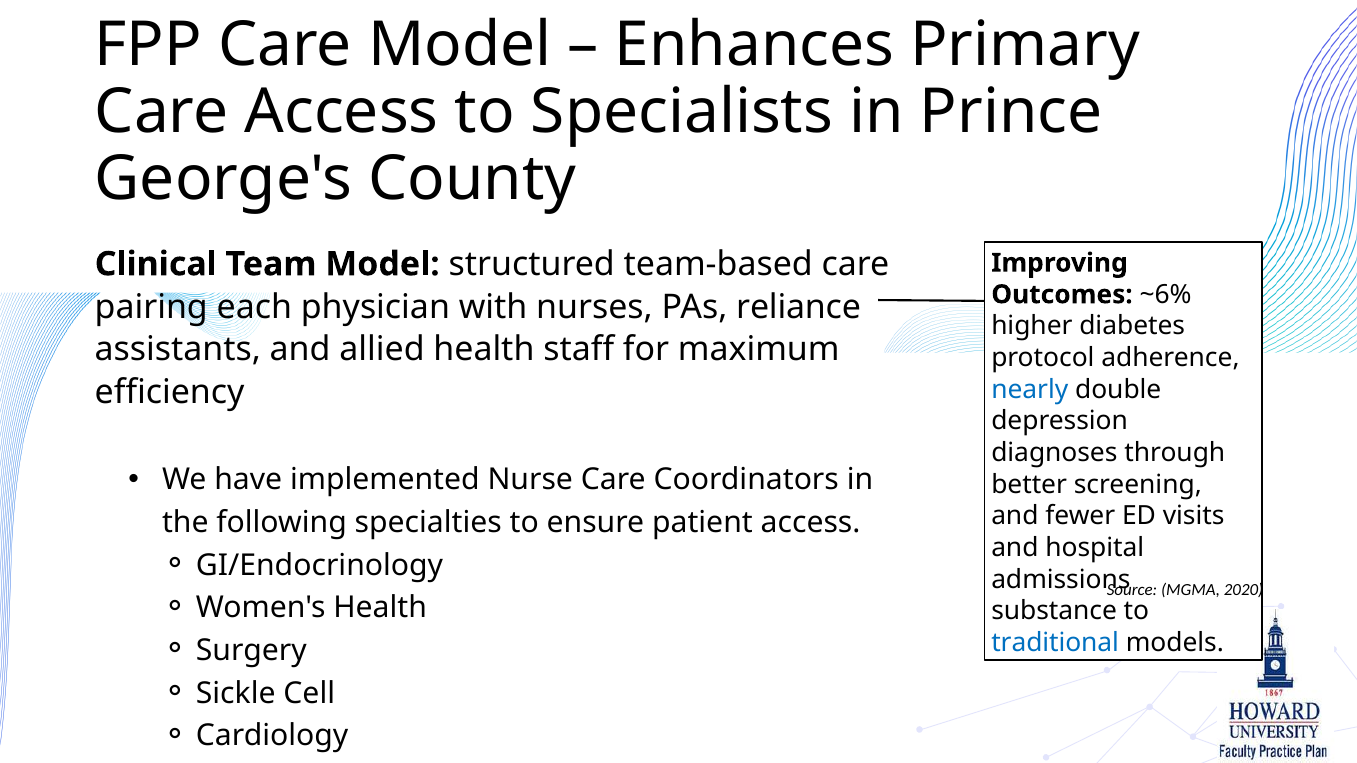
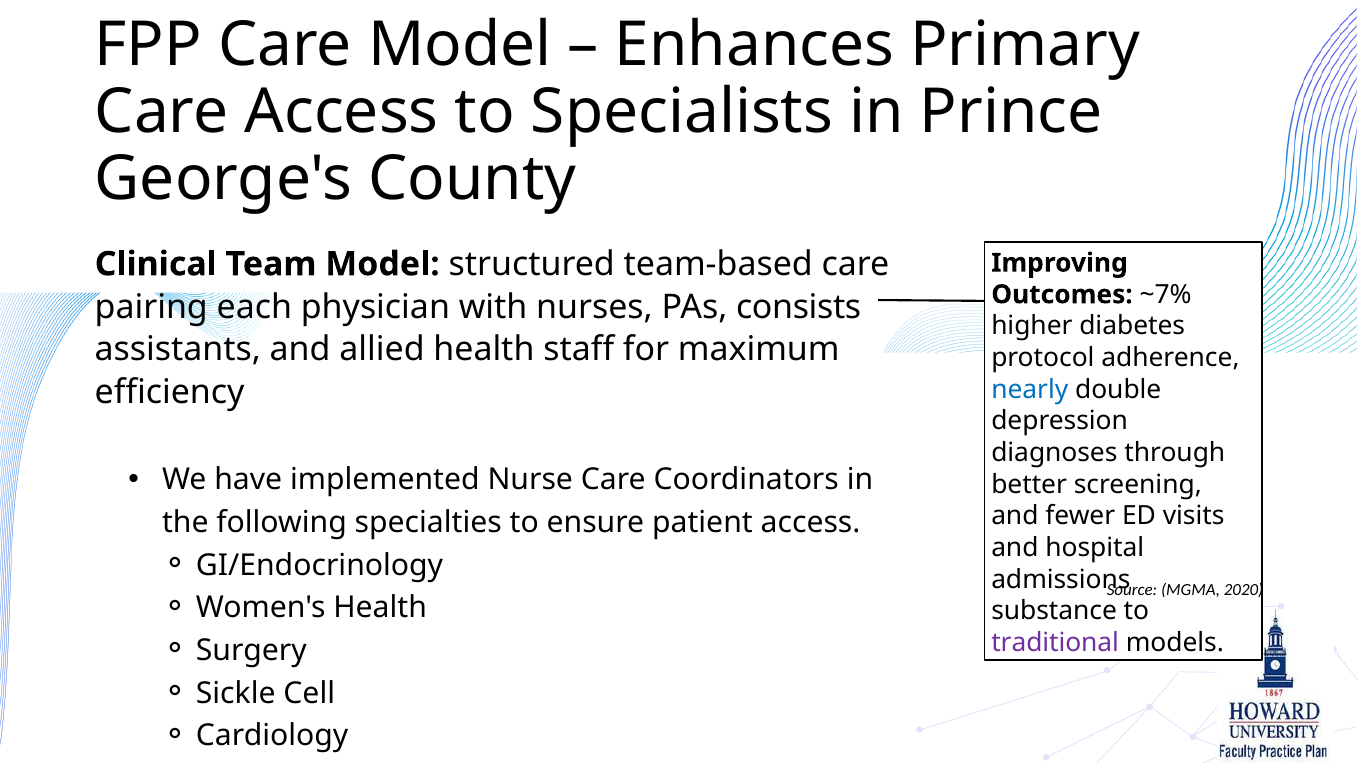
~6%: ~6% -> ~7%
reliance: reliance -> consists
traditional colour: blue -> purple
